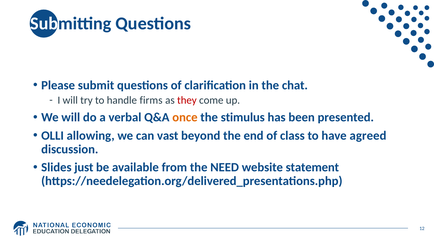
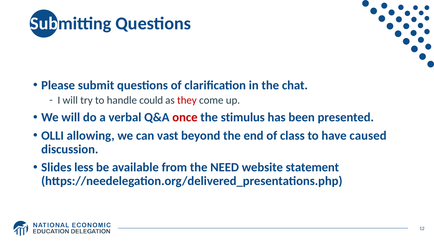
firms: firms -> could
once colour: orange -> red
agreed: agreed -> caused
just: just -> less
